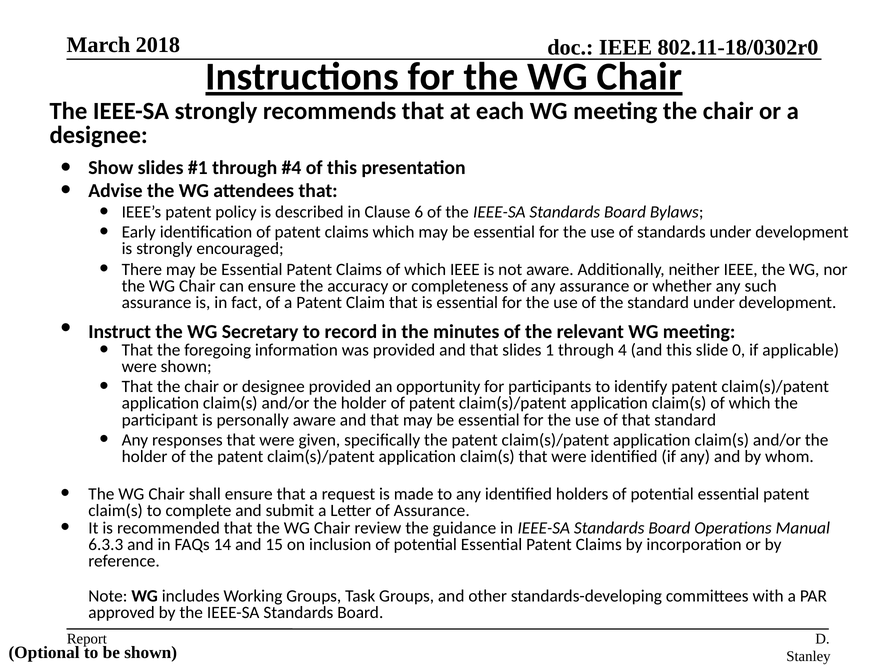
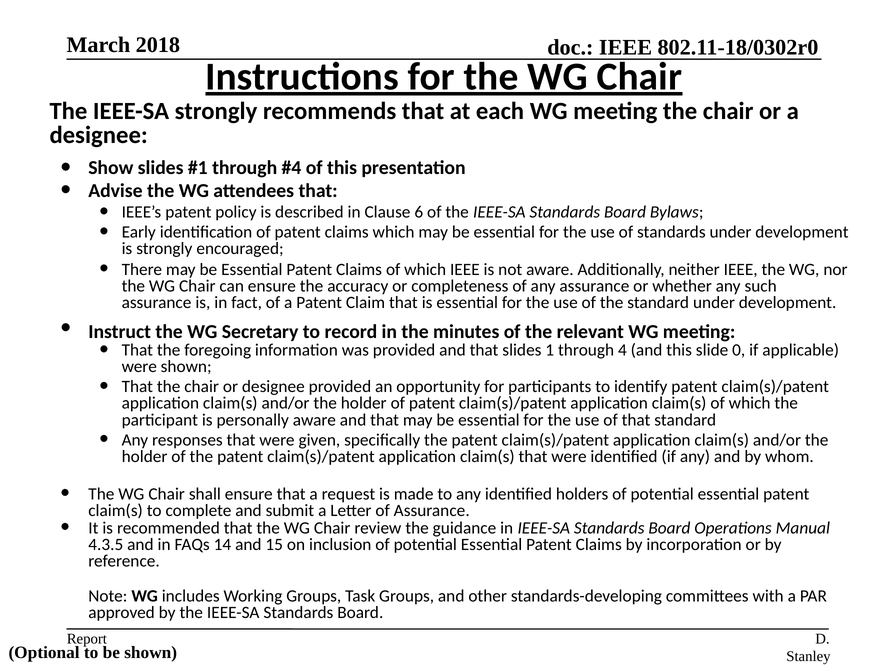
6.3.3: 6.3.3 -> 4.3.5
